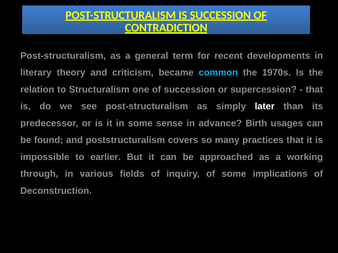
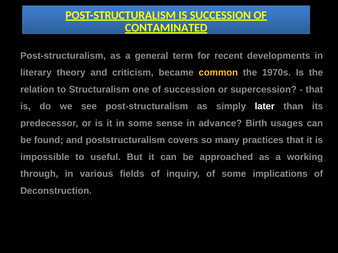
CONTRADICTION: CONTRADICTION -> CONTAMINATED
common colour: light blue -> yellow
earlier: earlier -> useful
